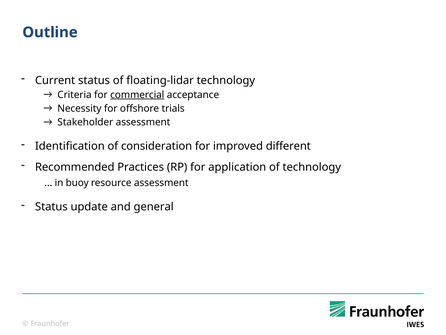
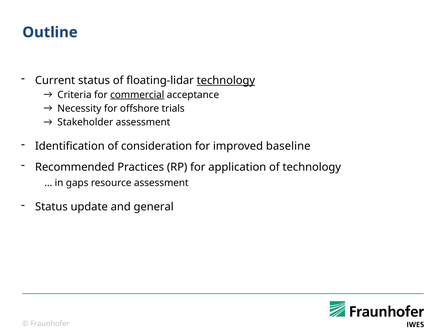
technology at (226, 80) underline: none -> present
different: different -> baseline
buoy: buoy -> gaps
